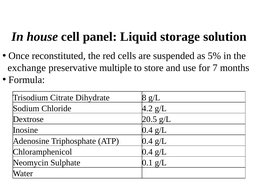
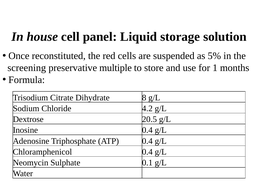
exchange: exchange -> screening
7: 7 -> 1
